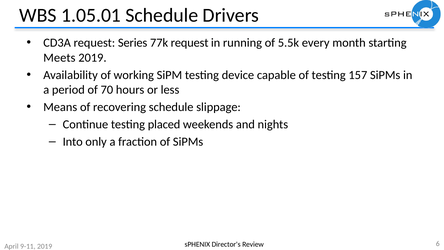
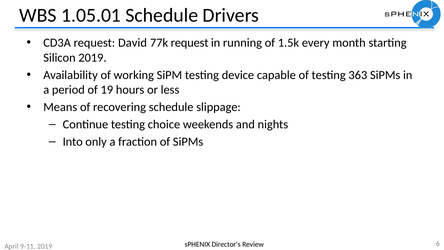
Series: Series -> David
5.5k: 5.5k -> 1.5k
Meets: Meets -> Silicon
157: 157 -> 363
70: 70 -> 19
placed: placed -> choice
